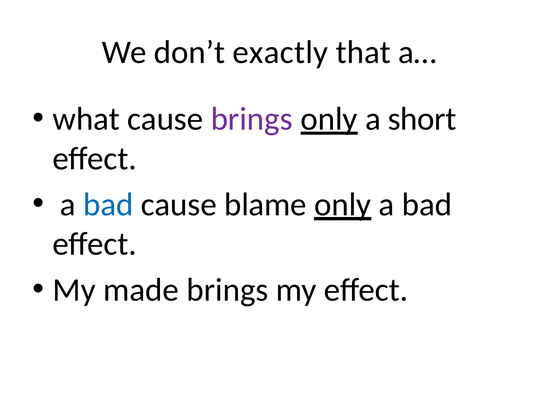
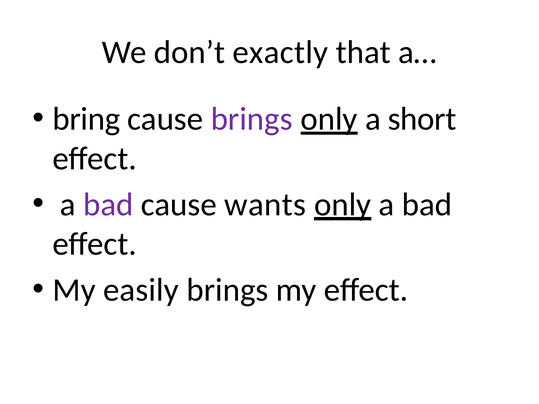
what: what -> bring
bad at (108, 205) colour: blue -> purple
blame: blame -> wants
made: made -> easily
